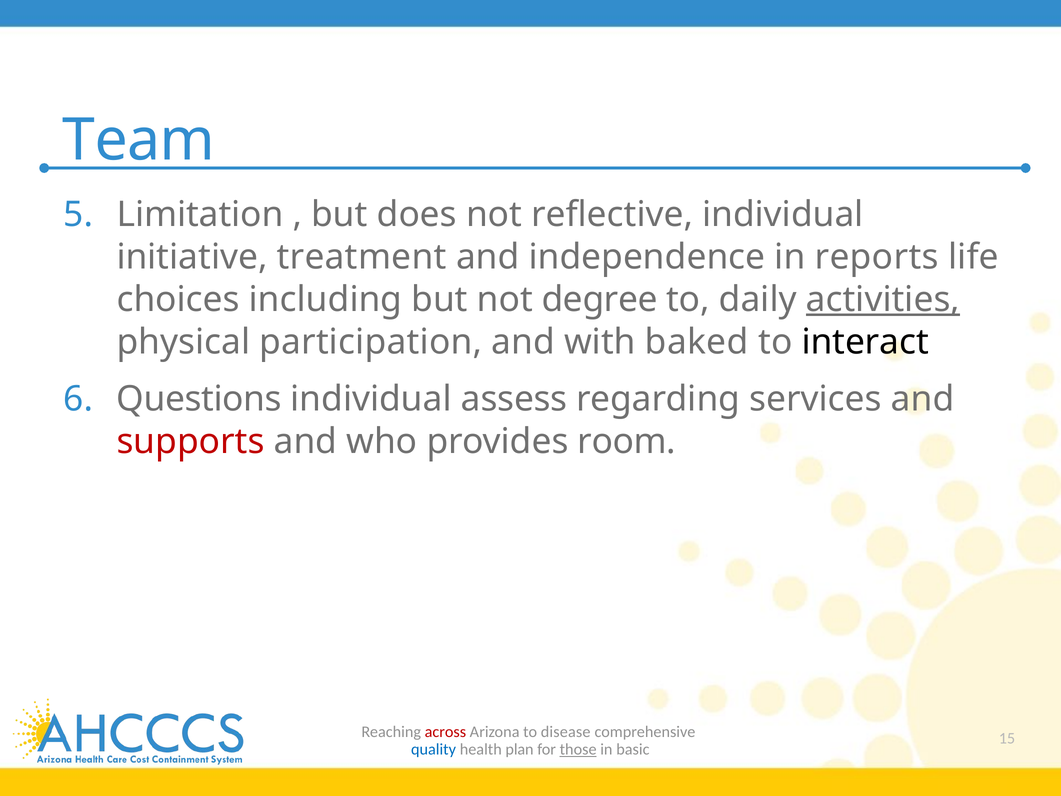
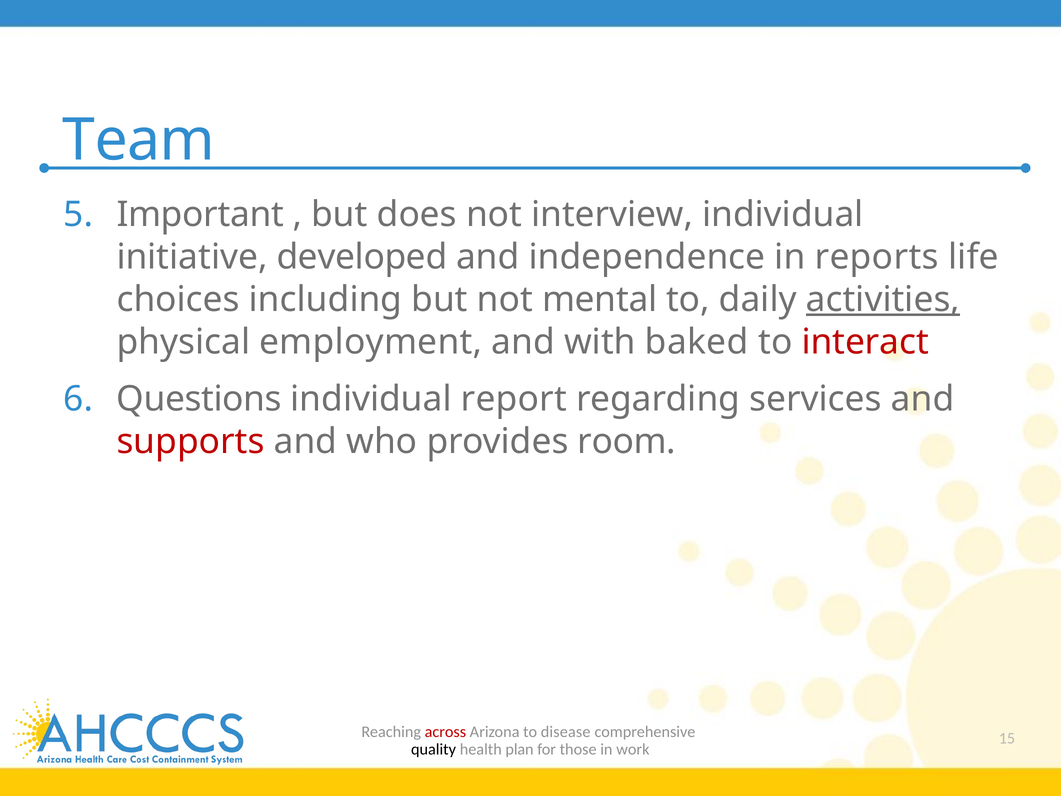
Limitation: Limitation -> Important
reflective: reflective -> interview
treatment: treatment -> developed
degree: degree -> mental
participation: participation -> employment
interact colour: black -> red
assess: assess -> report
quality colour: blue -> black
those underline: present -> none
basic: basic -> work
